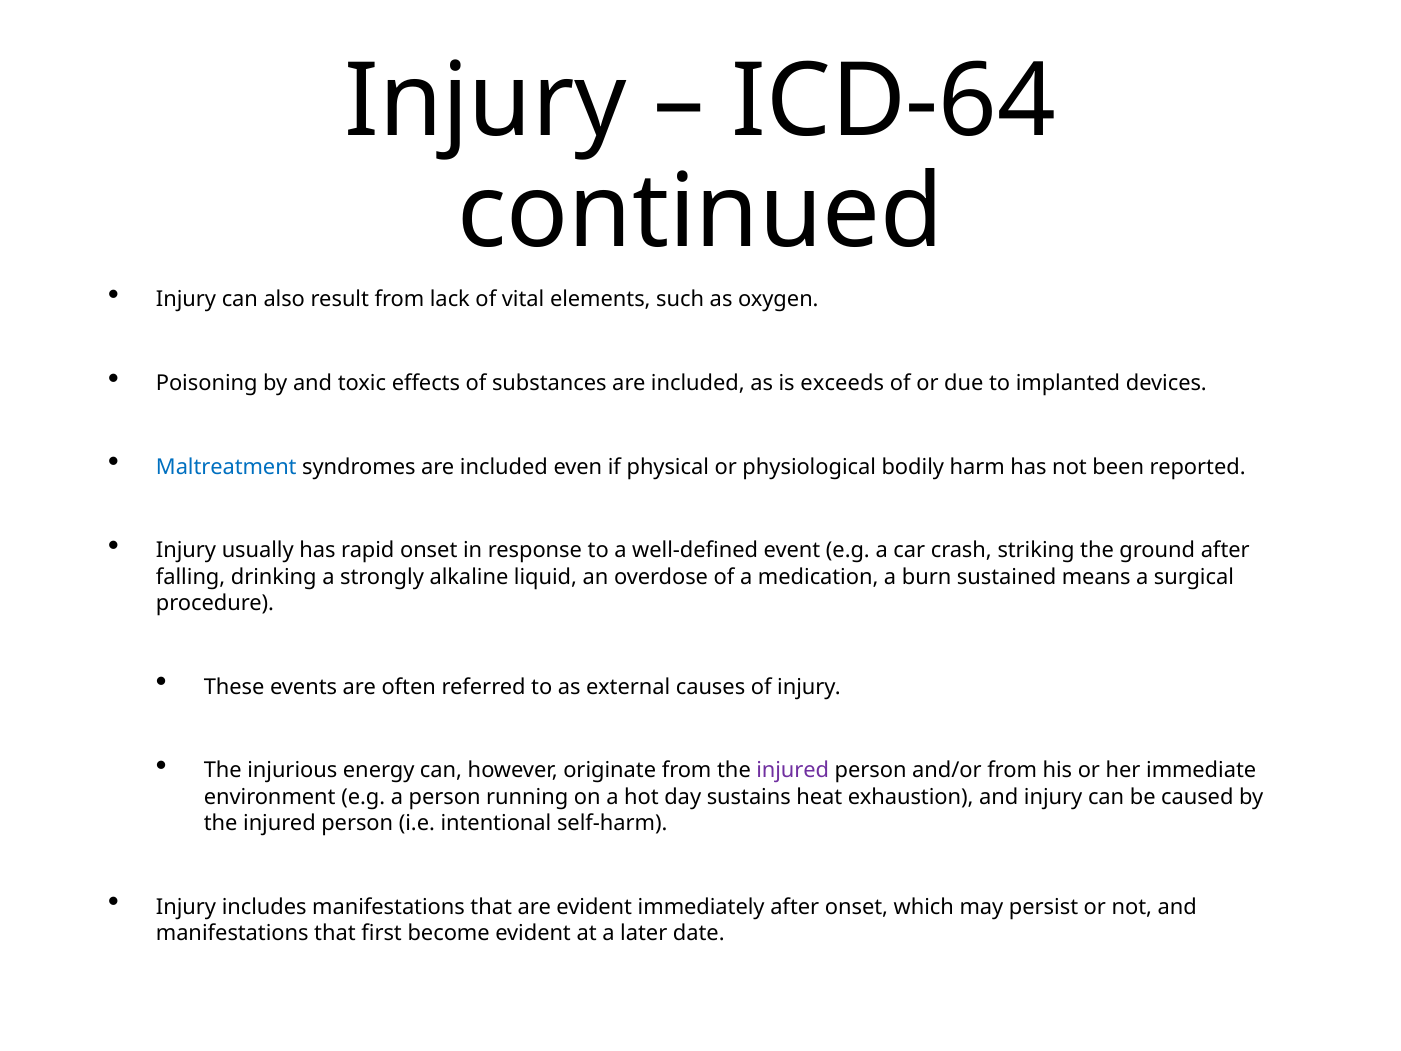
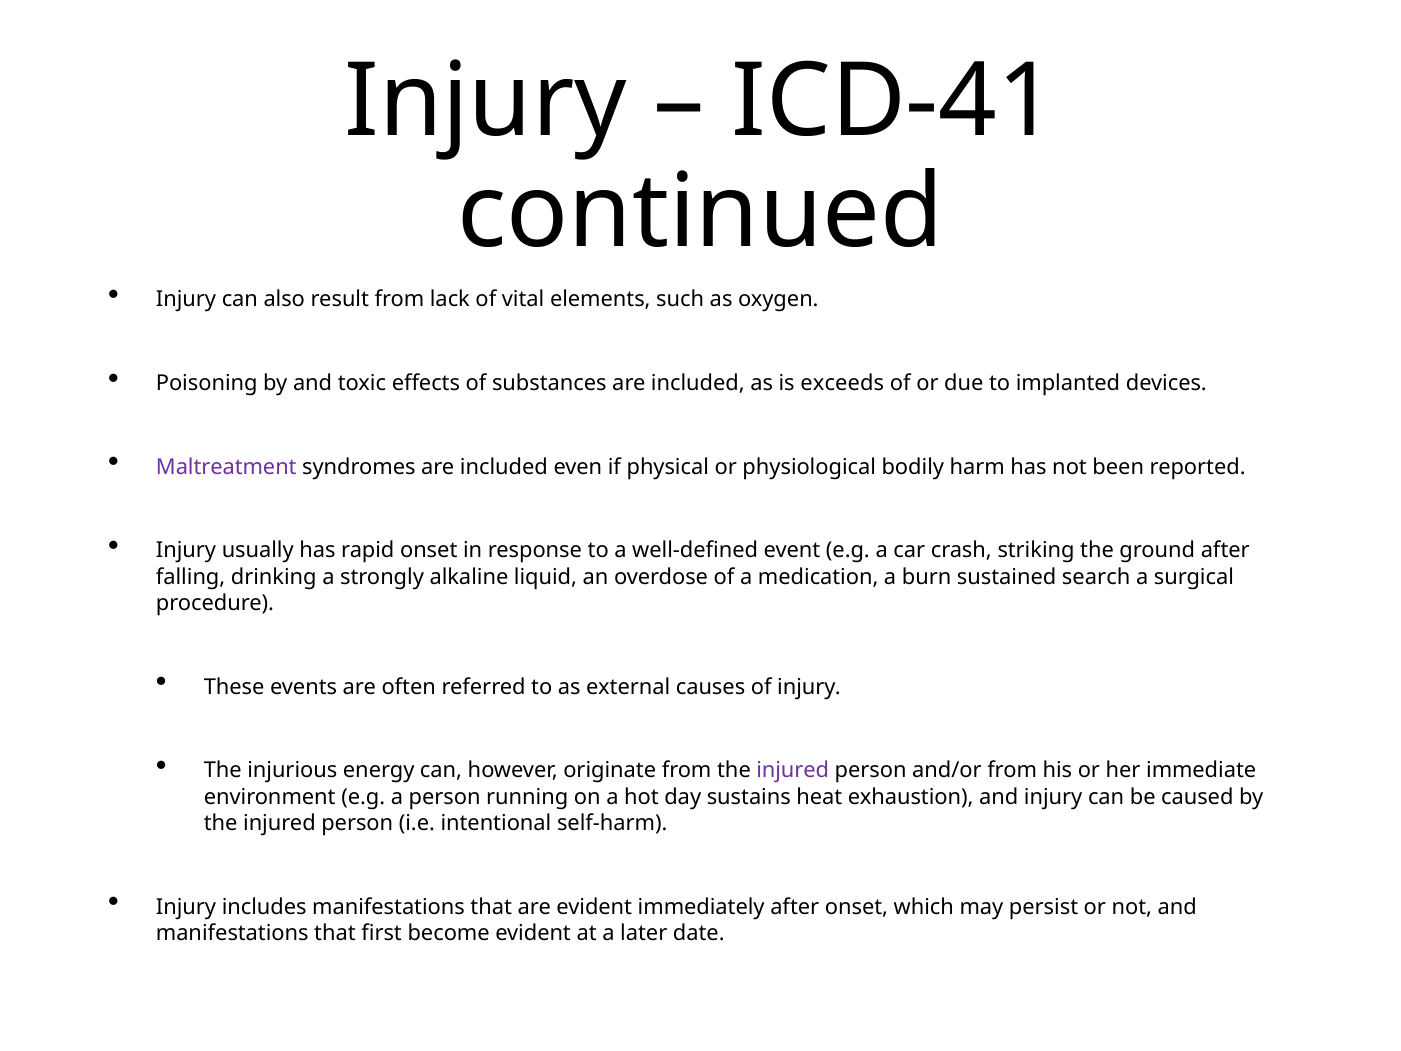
ICD-64: ICD-64 -> ICD-41
Maltreatment colour: blue -> purple
means: means -> search
